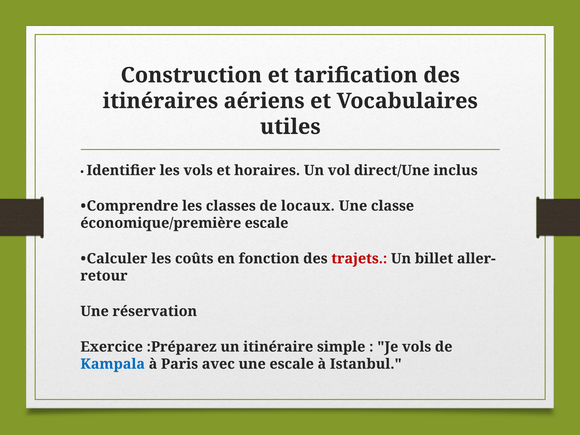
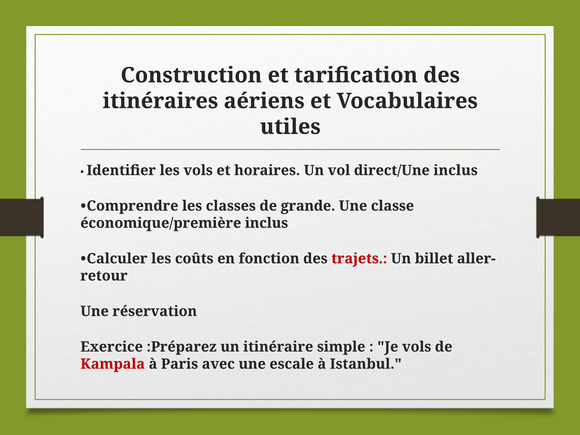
locaux: locaux -> grande
économique/première escale: escale -> inclus
Kampala colour: blue -> red
